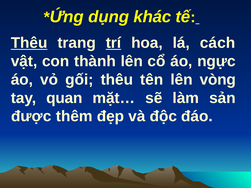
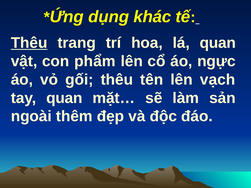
trí underline: present -> none
lá cách: cách -> quan
thành: thành -> phẩm
vòng: vòng -> vạch
được: được -> ngoài
